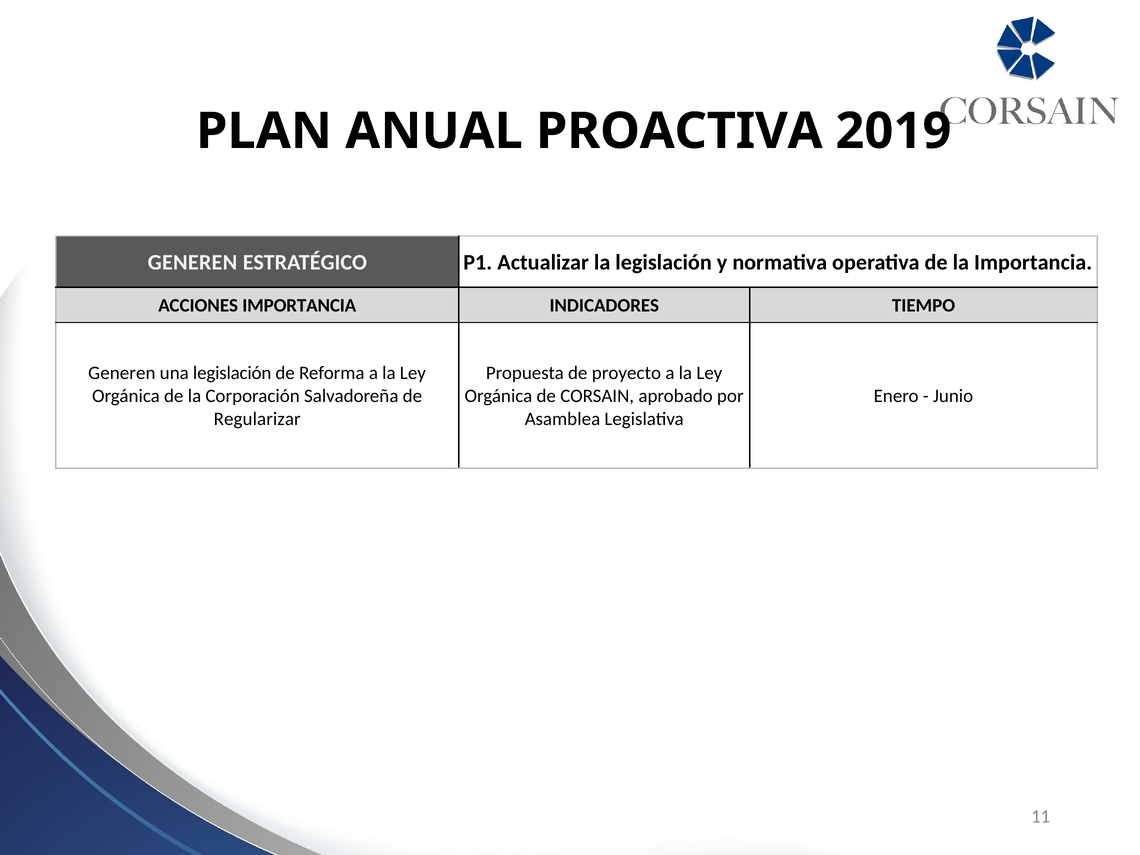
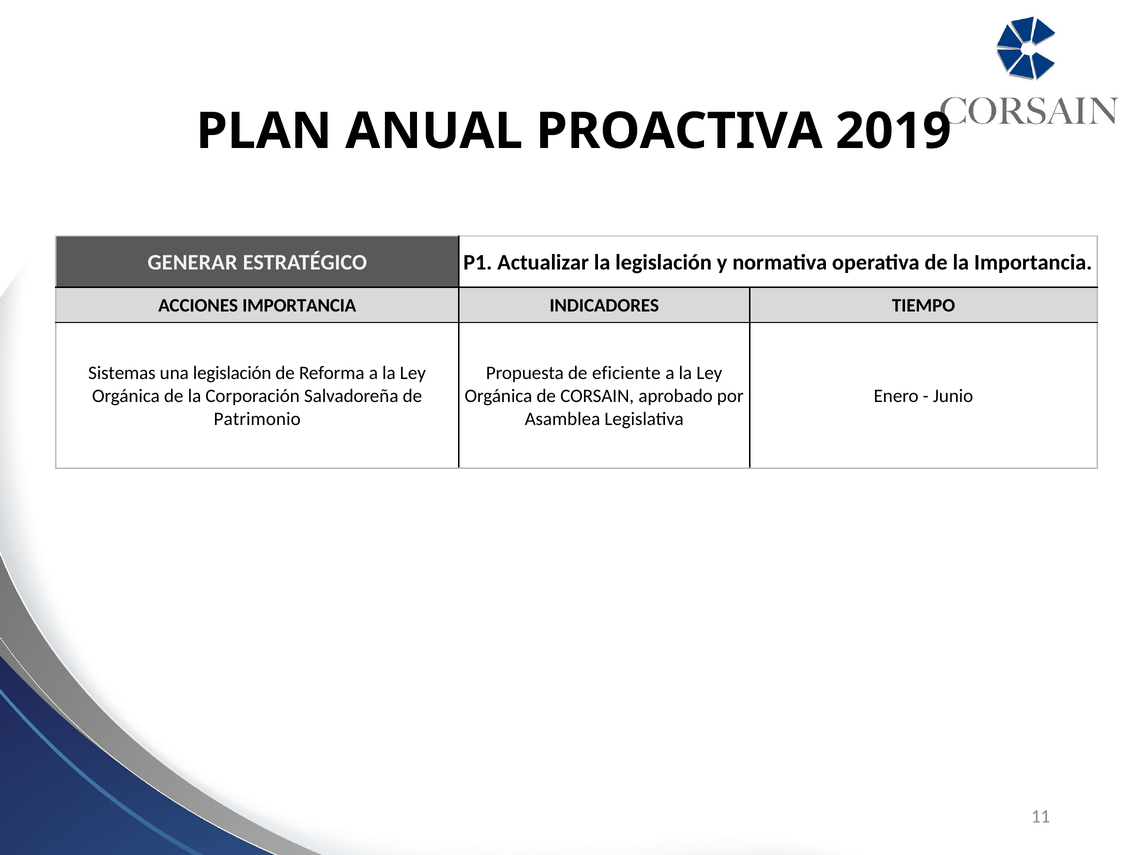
GENEREN at (192, 262): GENEREN -> GENERAR
Generen at (122, 373): Generen -> Sistemas
proyecto: proyecto -> eficiente
Regularizar: Regularizar -> Patrimonio
